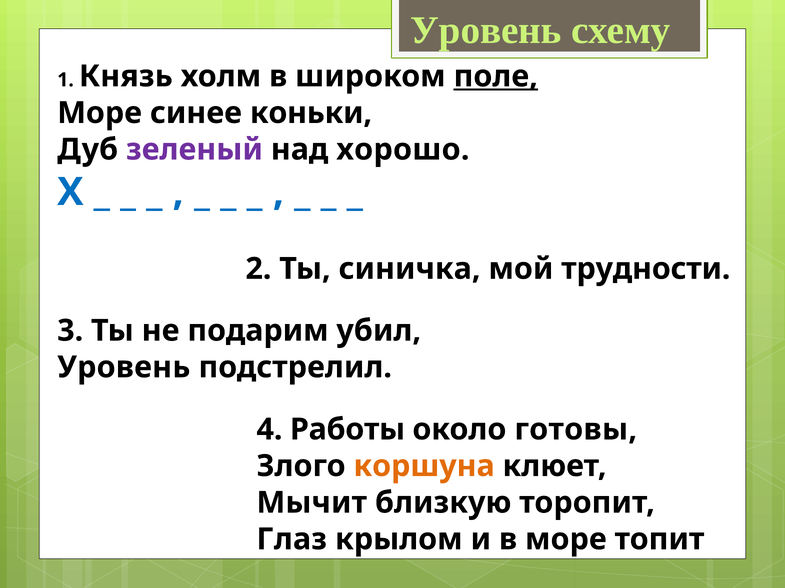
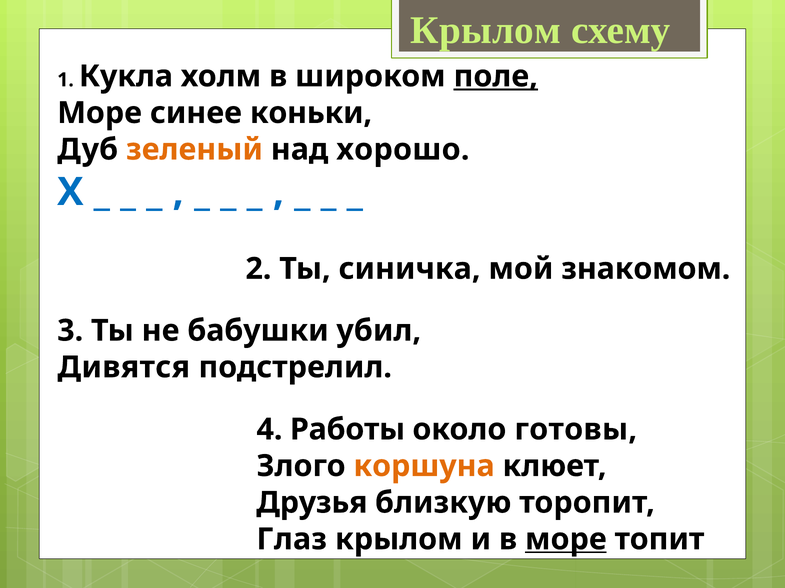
Уровень at (486, 30): Уровень -> Крылом
Князь: Князь -> Кукла
зеленый colour: purple -> orange
трудности: трудности -> знакомом
подарим: подарим -> бабушки
Уровень at (124, 368): Уровень -> Дивятся
Мычит: Мычит -> Друзья
море at (566, 540) underline: none -> present
